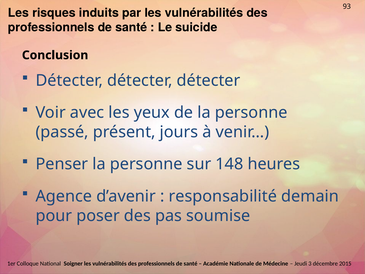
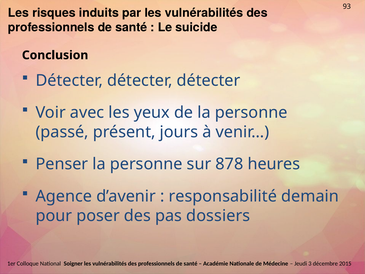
148: 148 -> 878
soumise: soumise -> dossiers
